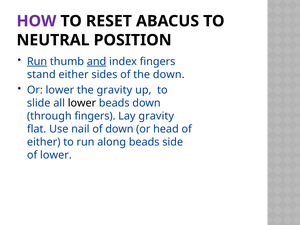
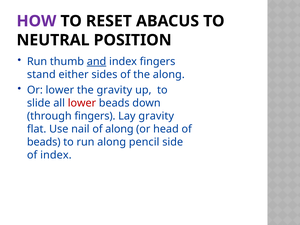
Run at (37, 62) underline: present -> none
the down: down -> along
lower at (82, 103) colour: black -> red
of down: down -> along
either at (44, 142): either -> beads
along beads: beads -> pencil
of lower: lower -> index
